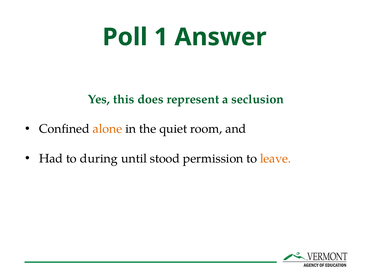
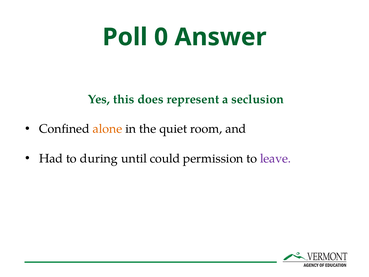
1: 1 -> 0
stood: stood -> could
leave colour: orange -> purple
